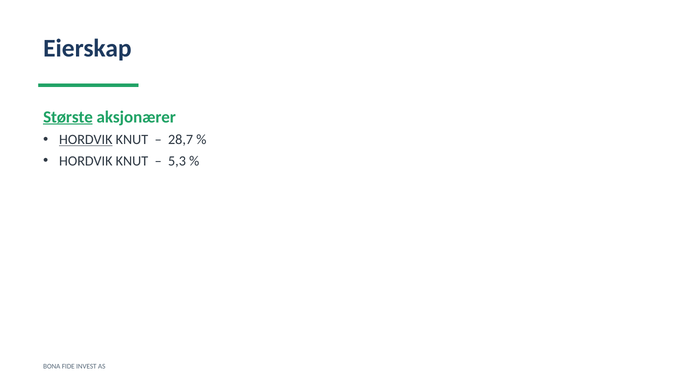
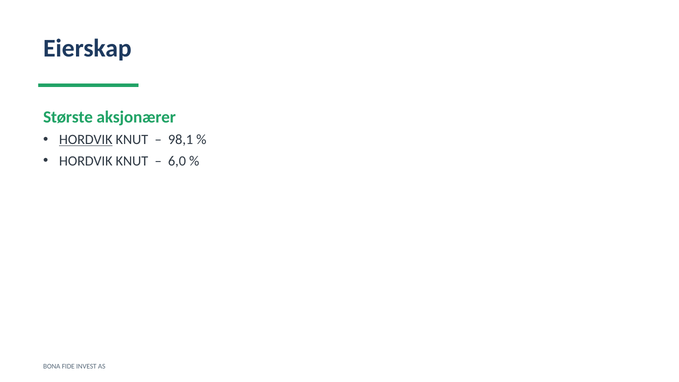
Største underline: present -> none
28,7: 28,7 -> 98,1
5,3: 5,3 -> 6,0
